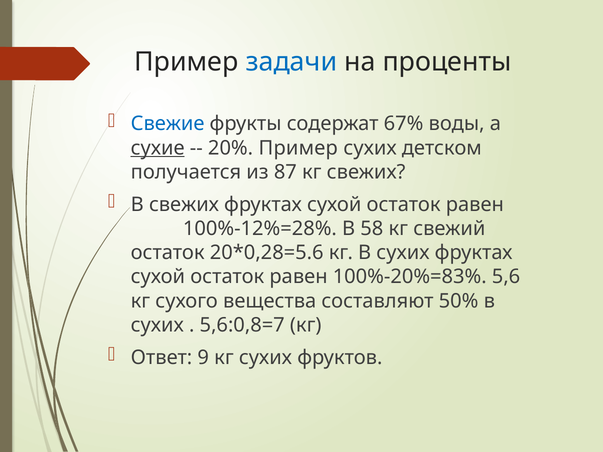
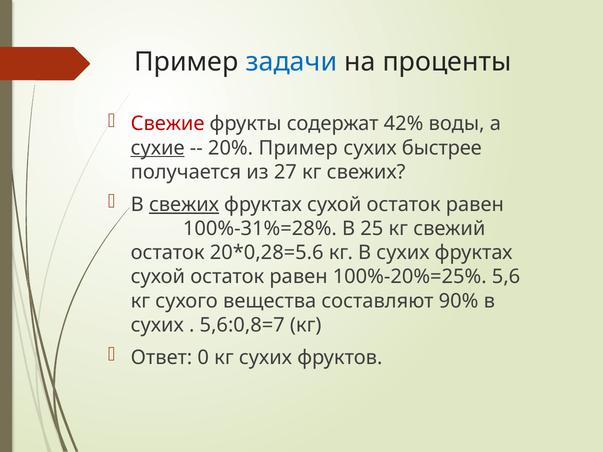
Свежие colour: blue -> red
67%: 67% -> 42%
детском: детском -> быстрее
87: 87 -> 27
свежих at (184, 205) underline: none -> present
100%-12%=28%: 100%-12%=28% -> 100%-31%=28%
58: 58 -> 25
100%-20%=83%: 100%-20%=83% -> 100%-20%=25%
50%: 50% -> 90%
9: 9 -> 0
